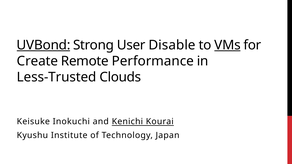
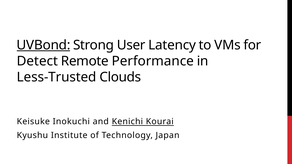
Disable: Disable -> Latency
VMs underline: present -> none
Create: Create -> Detect
